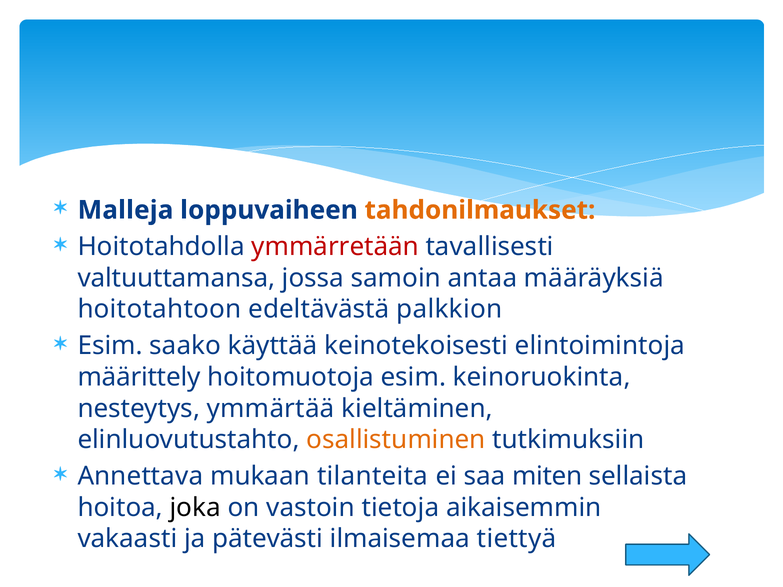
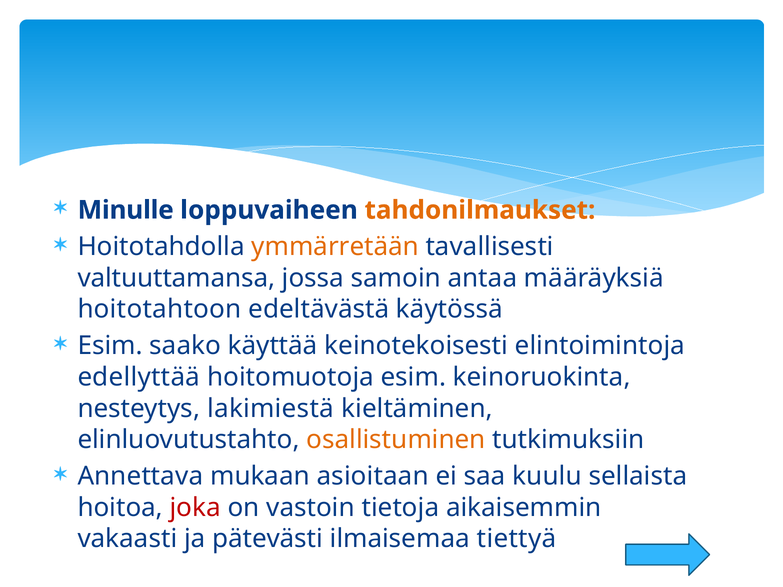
Malleja: Malleja -> Minulle
ymmärretään colour: red -> orange
palkkion: palkkion -> käytössä
määrittely: määrittely -> edellyttää
ymmärtää: ymmärtää -> lakimiestä
tilanteita: tilanteita -> asioitaan
miten: miten -> kuulu
joka colour: black -> red
